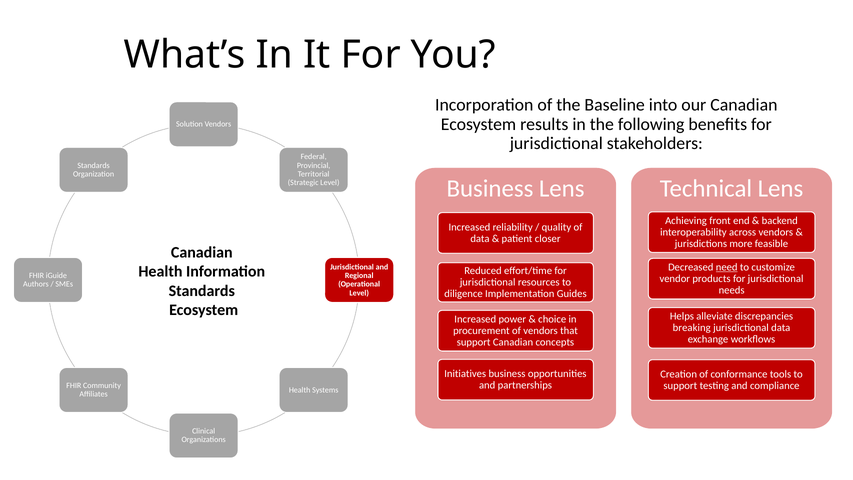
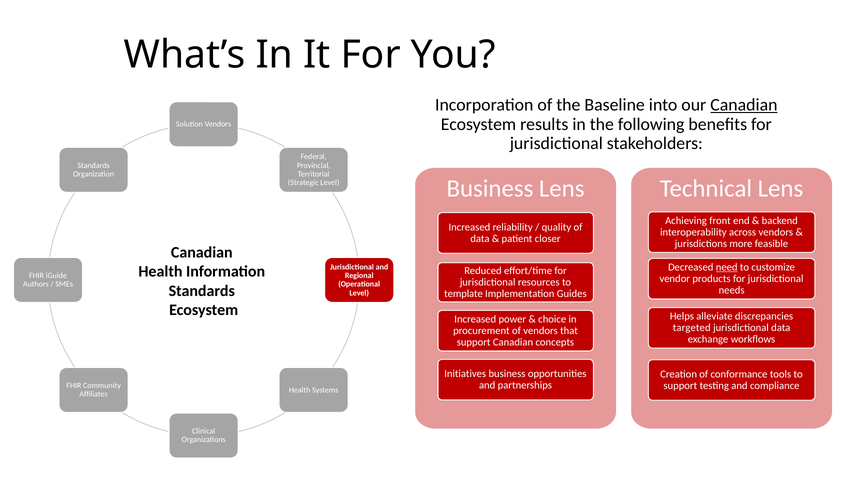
Canadian at (744, 105) underline: none -> present
diligence: diligence -> template
breaking: breaking -> targeted
